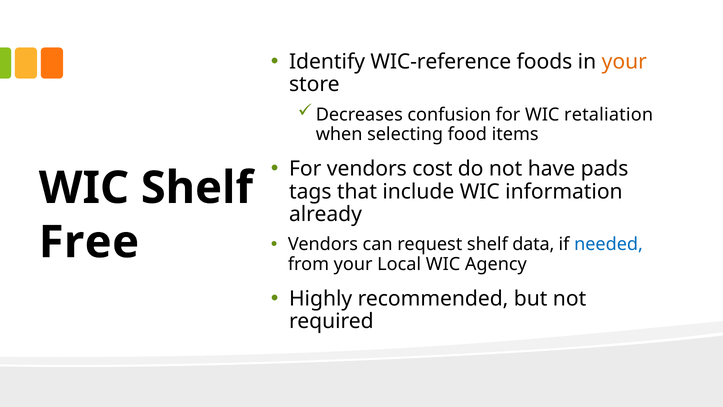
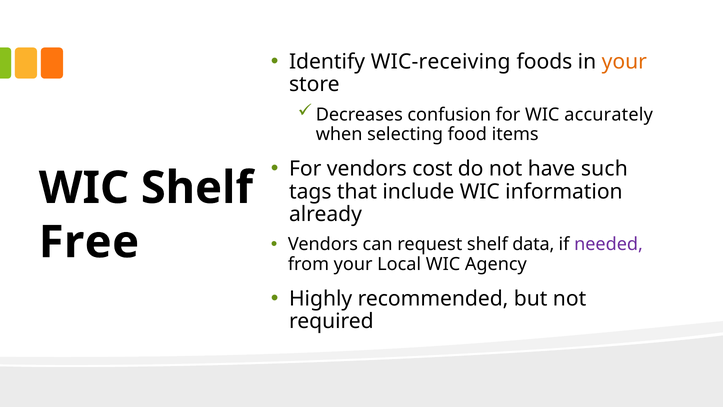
WIC-reference: WIC-reference -> WIC-receiving
retaliation: retaliation -> accurately
pads: pads -> such
needed colour: blue -> purple
